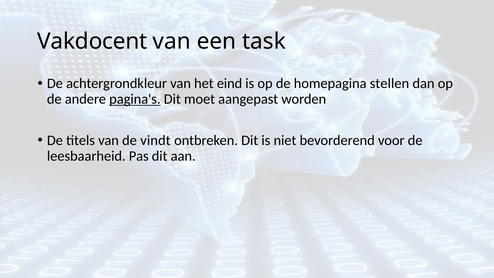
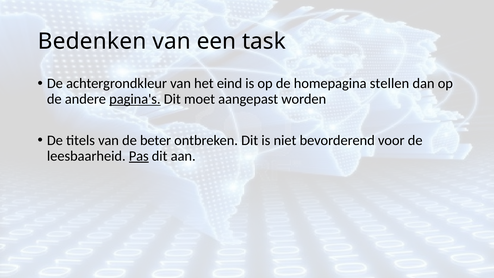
Vakdocent: Vakdocent -> Bedenken
vindt: vindt -> beter
Pas underline: none -> present
